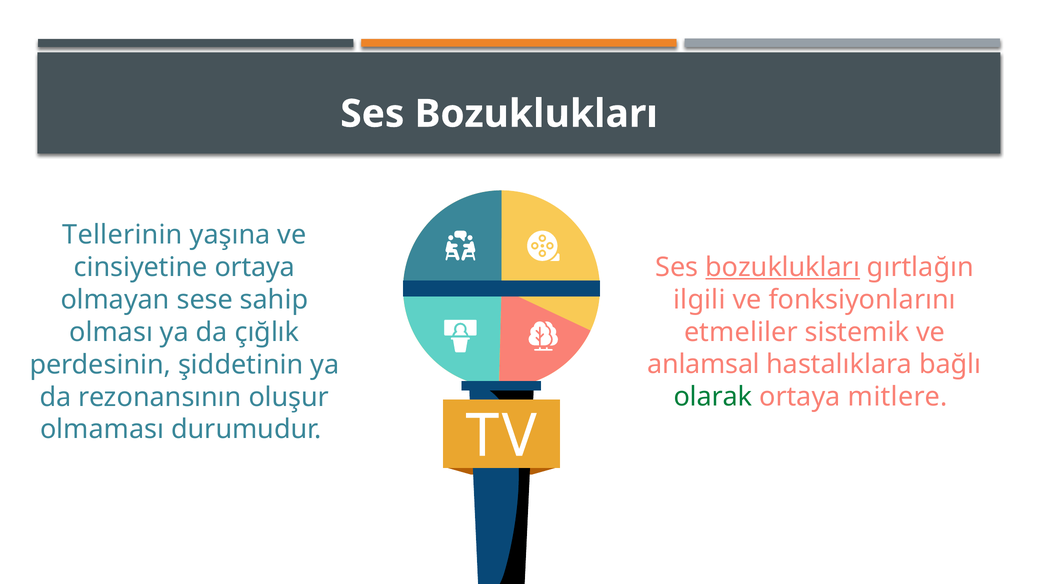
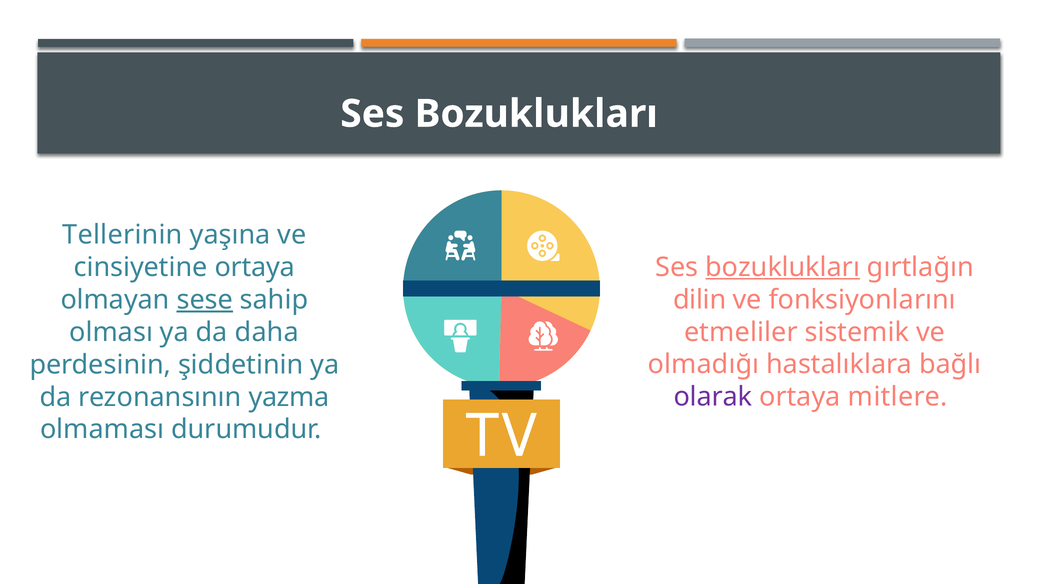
ilgili: ilgili -> dilin
sese underline: none -> present
çığlık: çığlık -> daha
anlamsal: anlamsal -> olmadığı
olarak colour: green -> purple
oluşur: oluşur -> yazma
